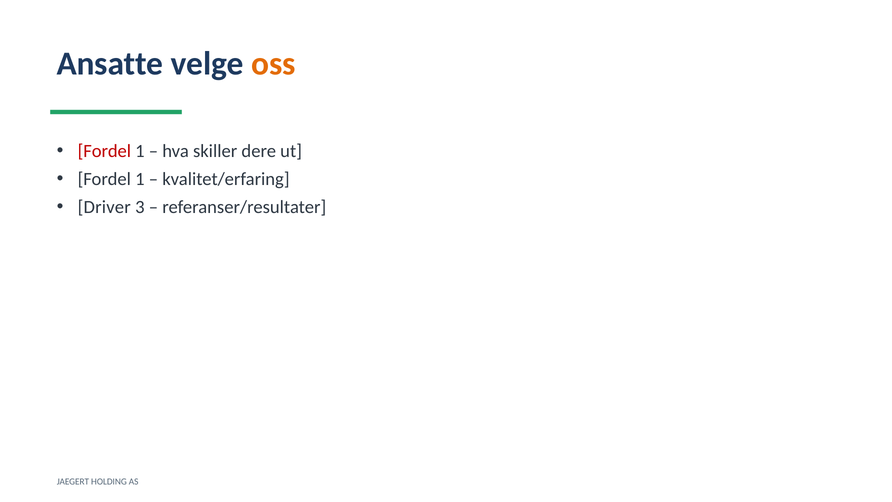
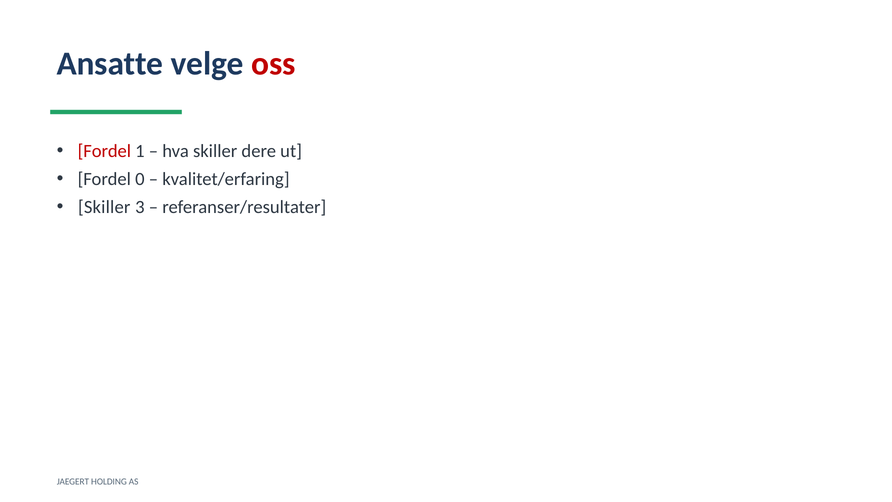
oss colour: orange -> red
1 at (140, 179): 1 -> 0
Driver at (104, 207): Driver -> Skiller
